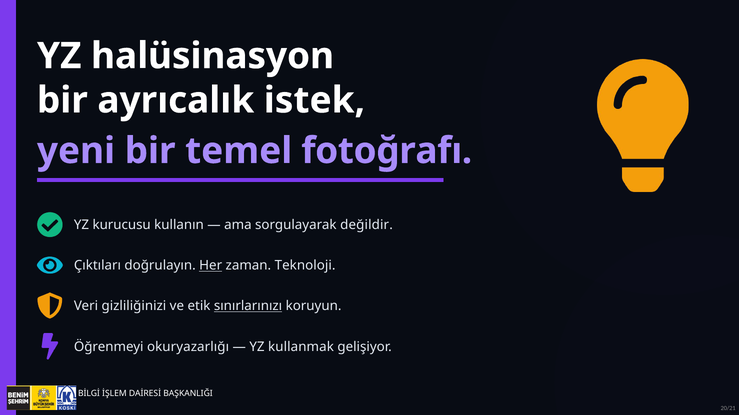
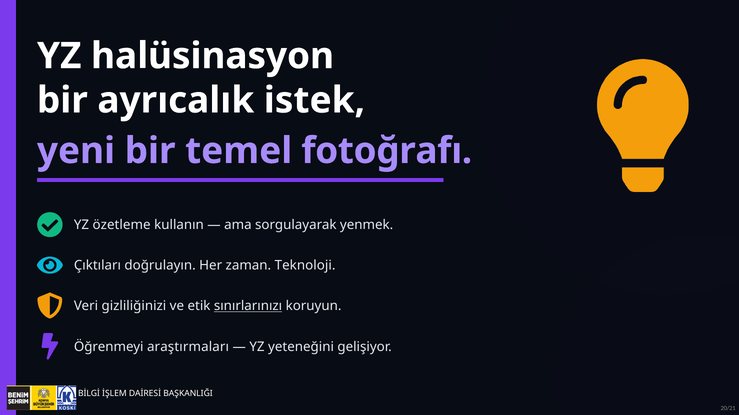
kurucusu: kurucusu -> özetleme
değildir: değildir -> yenmek
Her underline: present -> none
okuryazarlığı: okuryazarlığı -> araştırmaları
kullanmak: kullanmak -> yeteneğini
